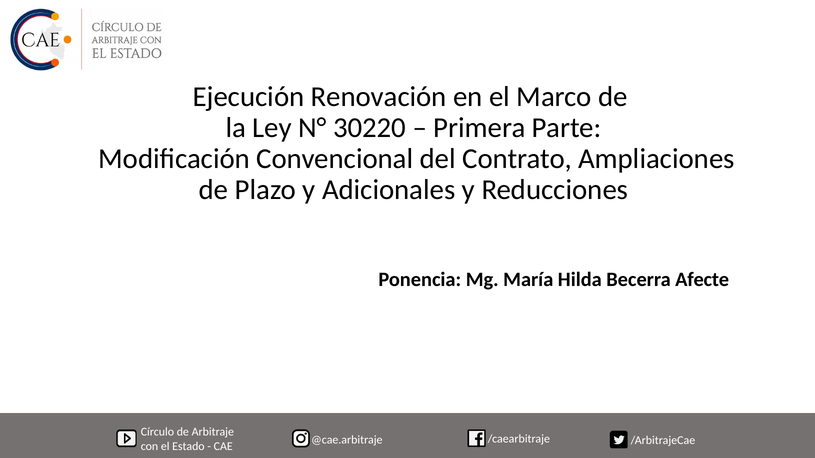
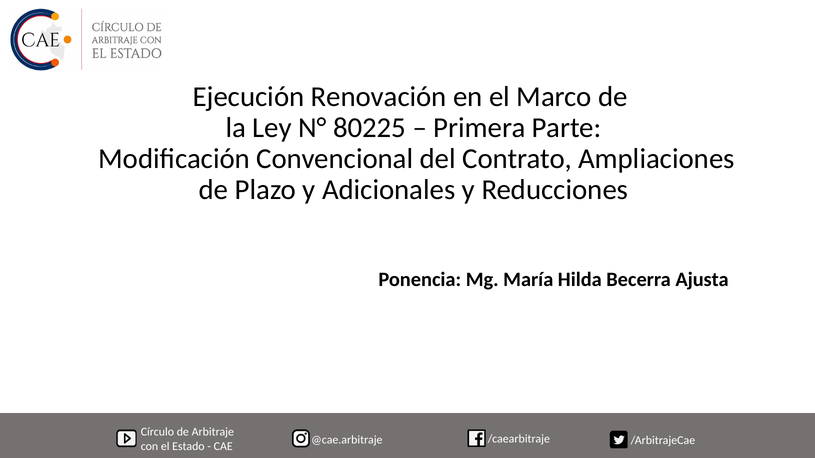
30220: 30220 -> 80225
Afecte: Afecte -> Ajusta
